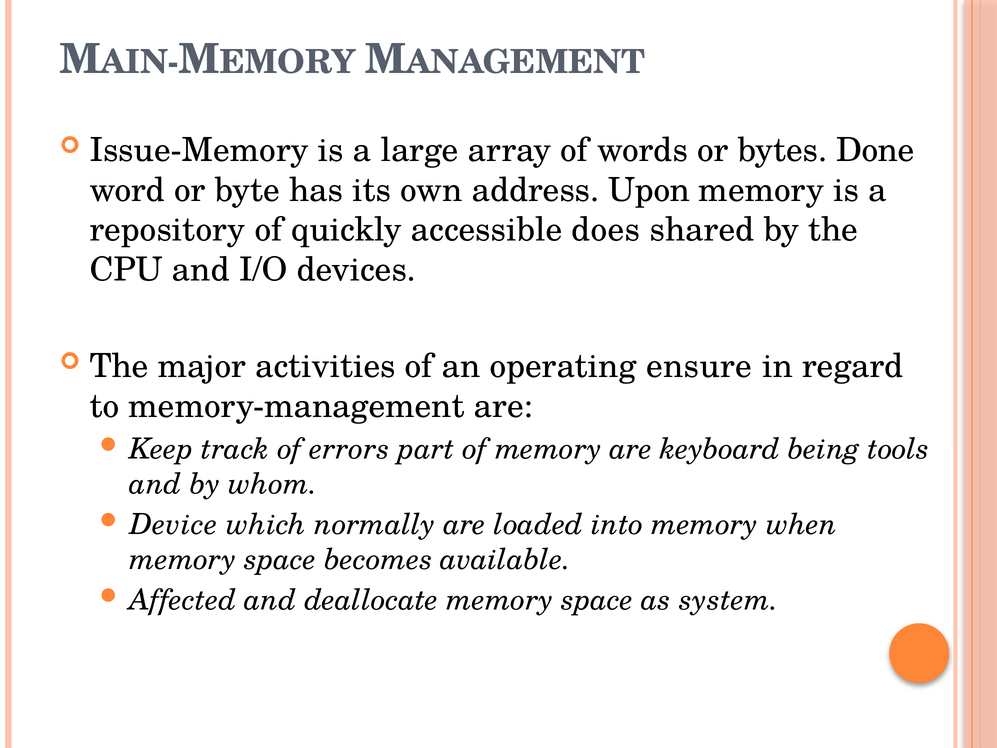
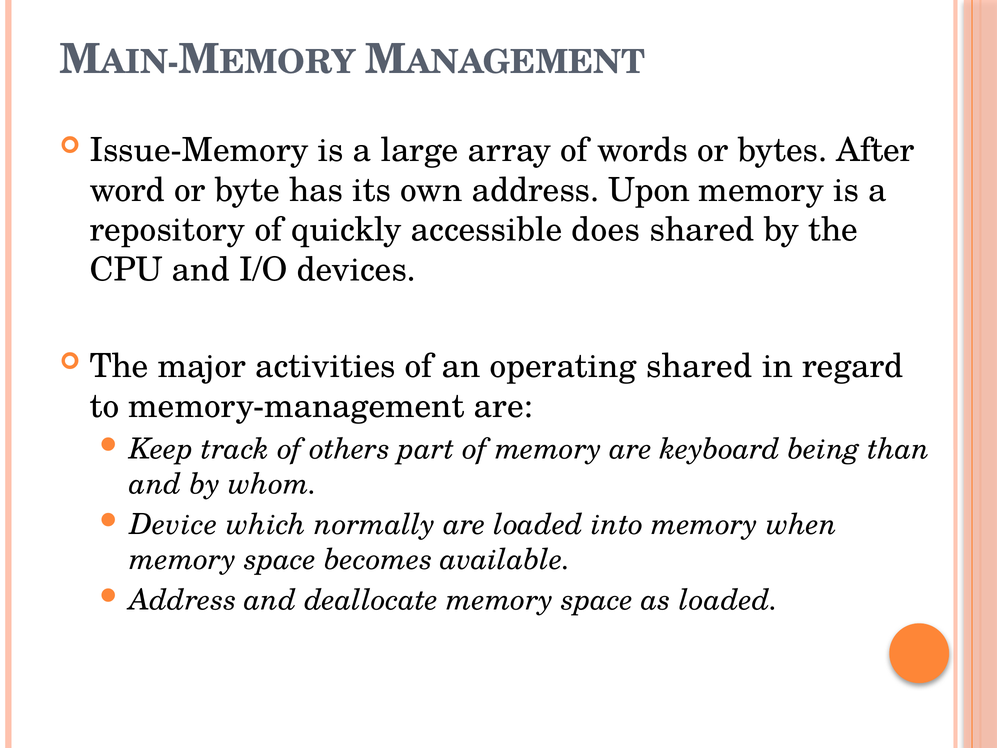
Done: Done -> After
operating ensure: ensure -> shared
errors: errors -> others
tools: tools -> than
Affected at (183, 600): Affected -> Address
as system: system -> loaded
